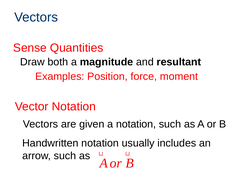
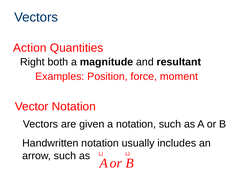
Sense: Sense -> Action
Draw: Draw -> Right
